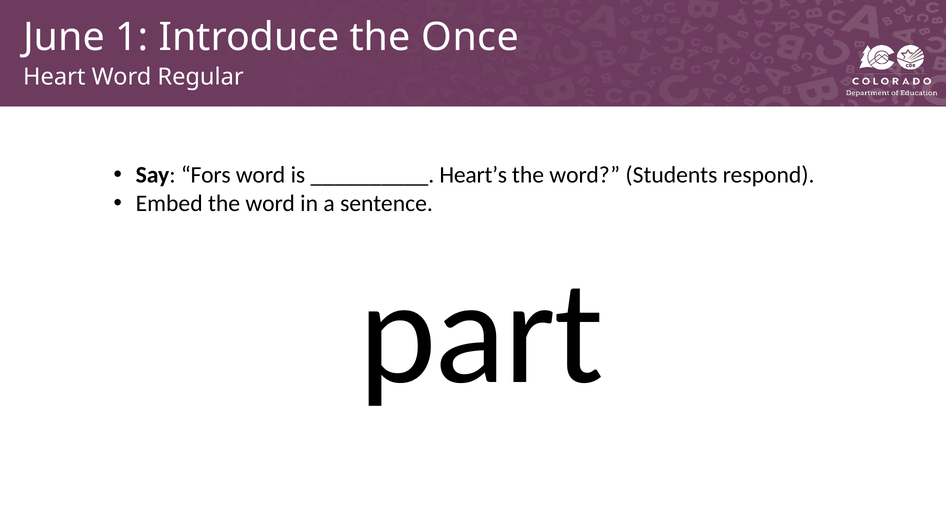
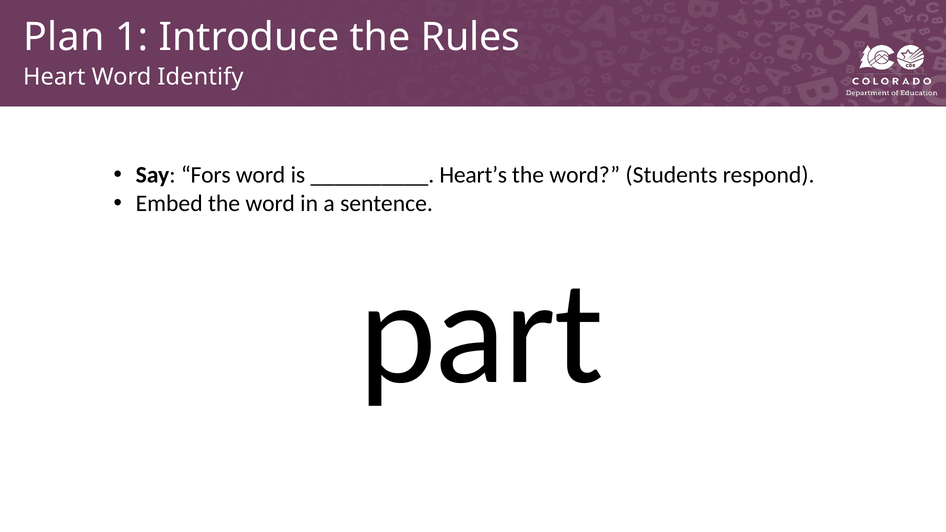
June: June -> Plan
Once: Once -> Rules
Regular: Regular -> Identify
